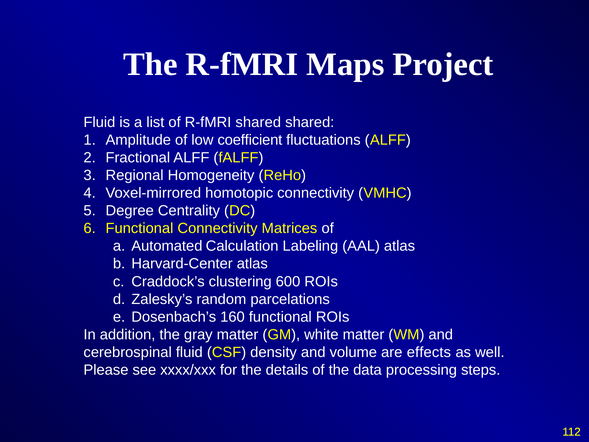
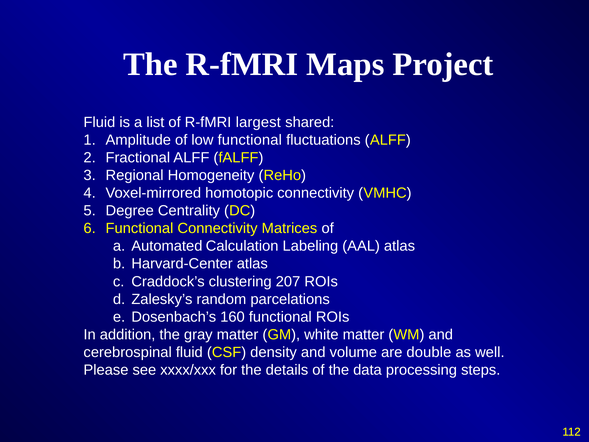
R-fMRI shared: shared -> largest
low coefficient: coefficient -> functional
600: 600 -> 207
effects: effects -> double
